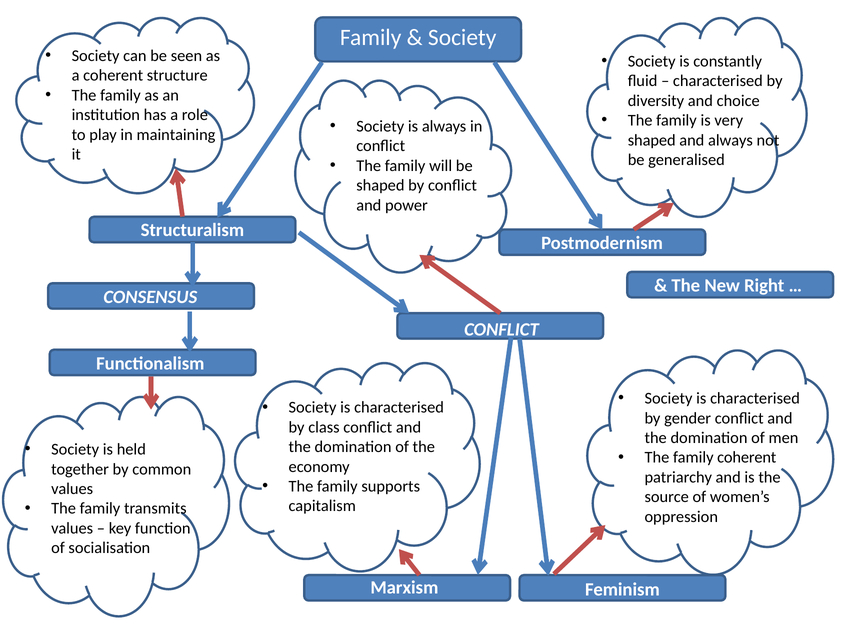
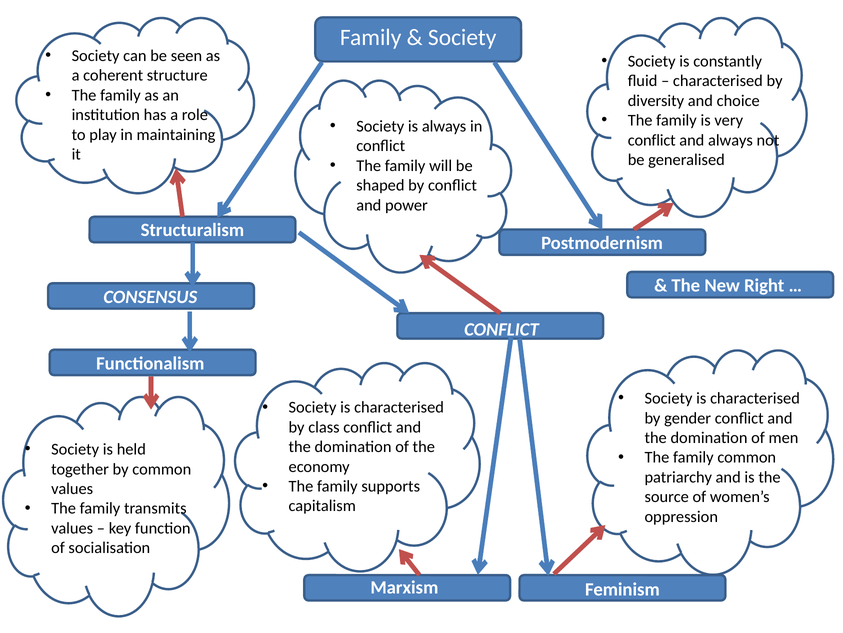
shaped at (652, 140): shaped -> conflict
family coherent: coherent -> common
